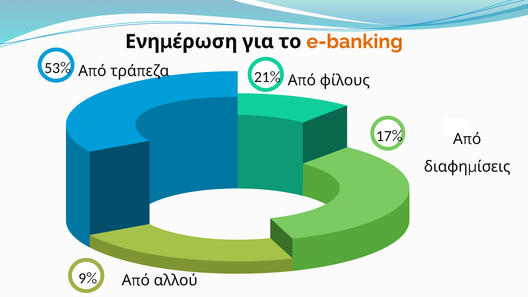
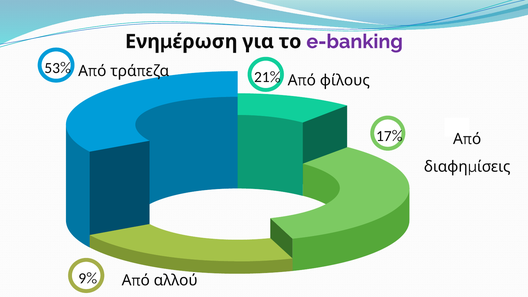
e-banking colour: orange -> purple
